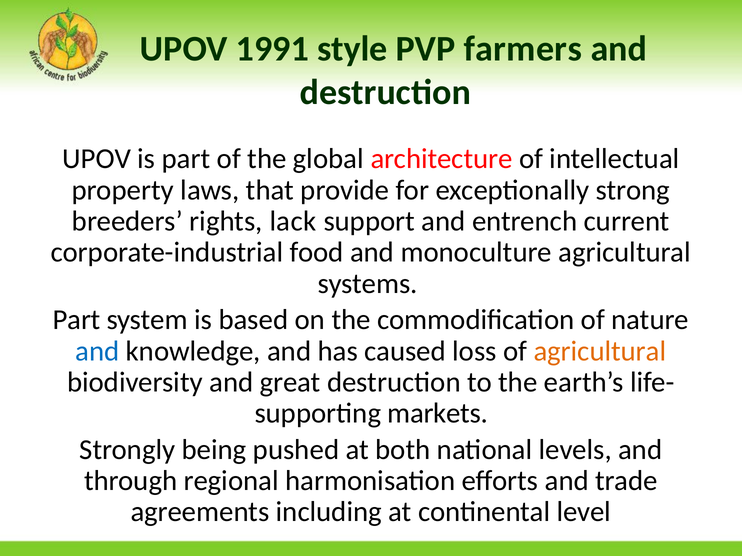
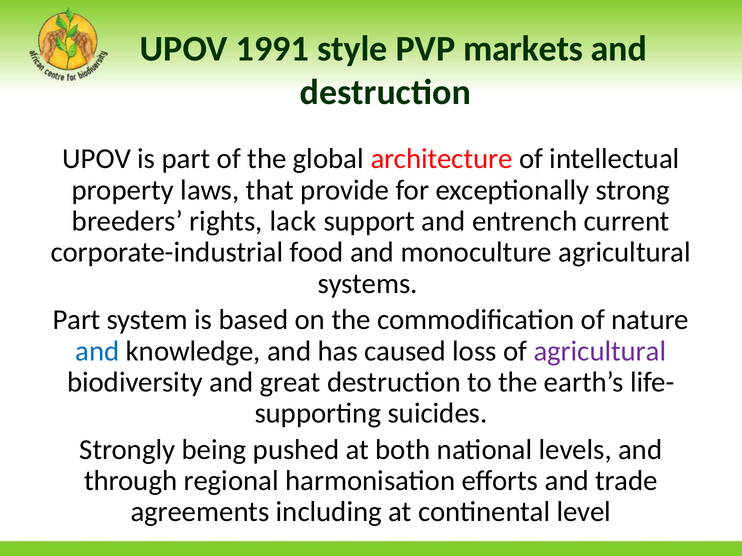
farmers: farmers -> markets
agricultural at (600, 351) colour: orange -> purple
markets: markets -> suicides
